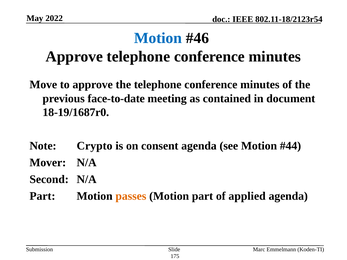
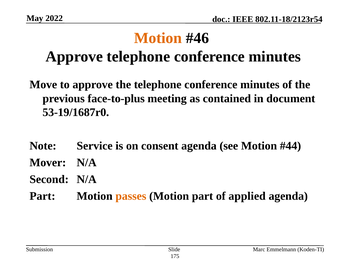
Motion at (158, 38) colour: blue -> orange
face-to-date: face-to-date -> face-to-plus
18-19/1687r0: 18-19/1687r0 -> 53-19/1687r0
Crypto: Crypto -> Service
